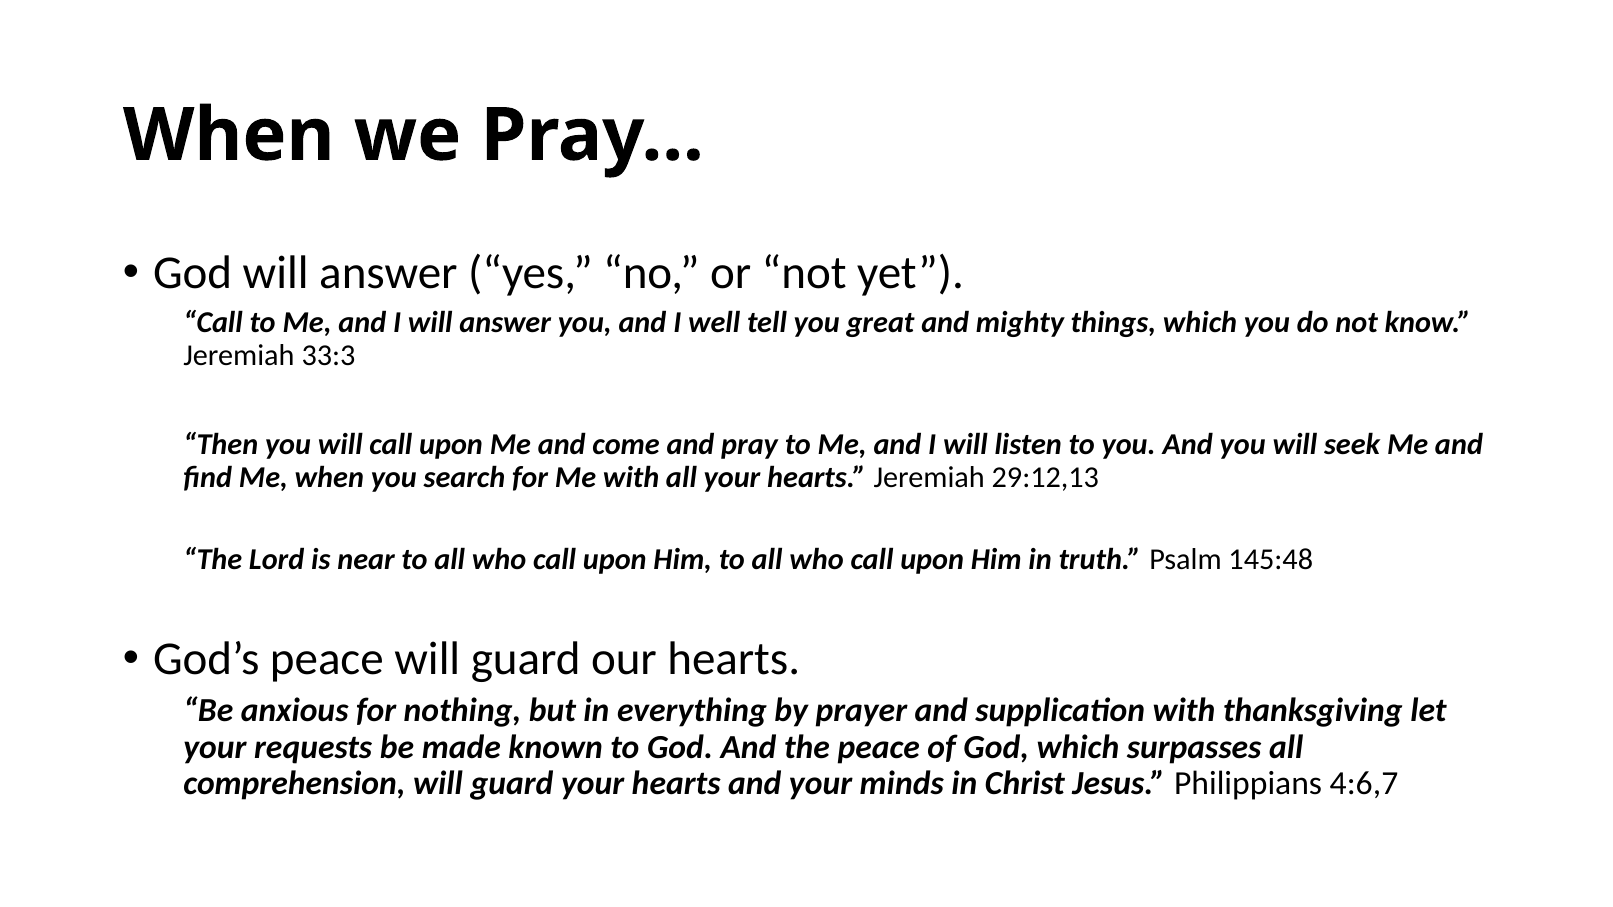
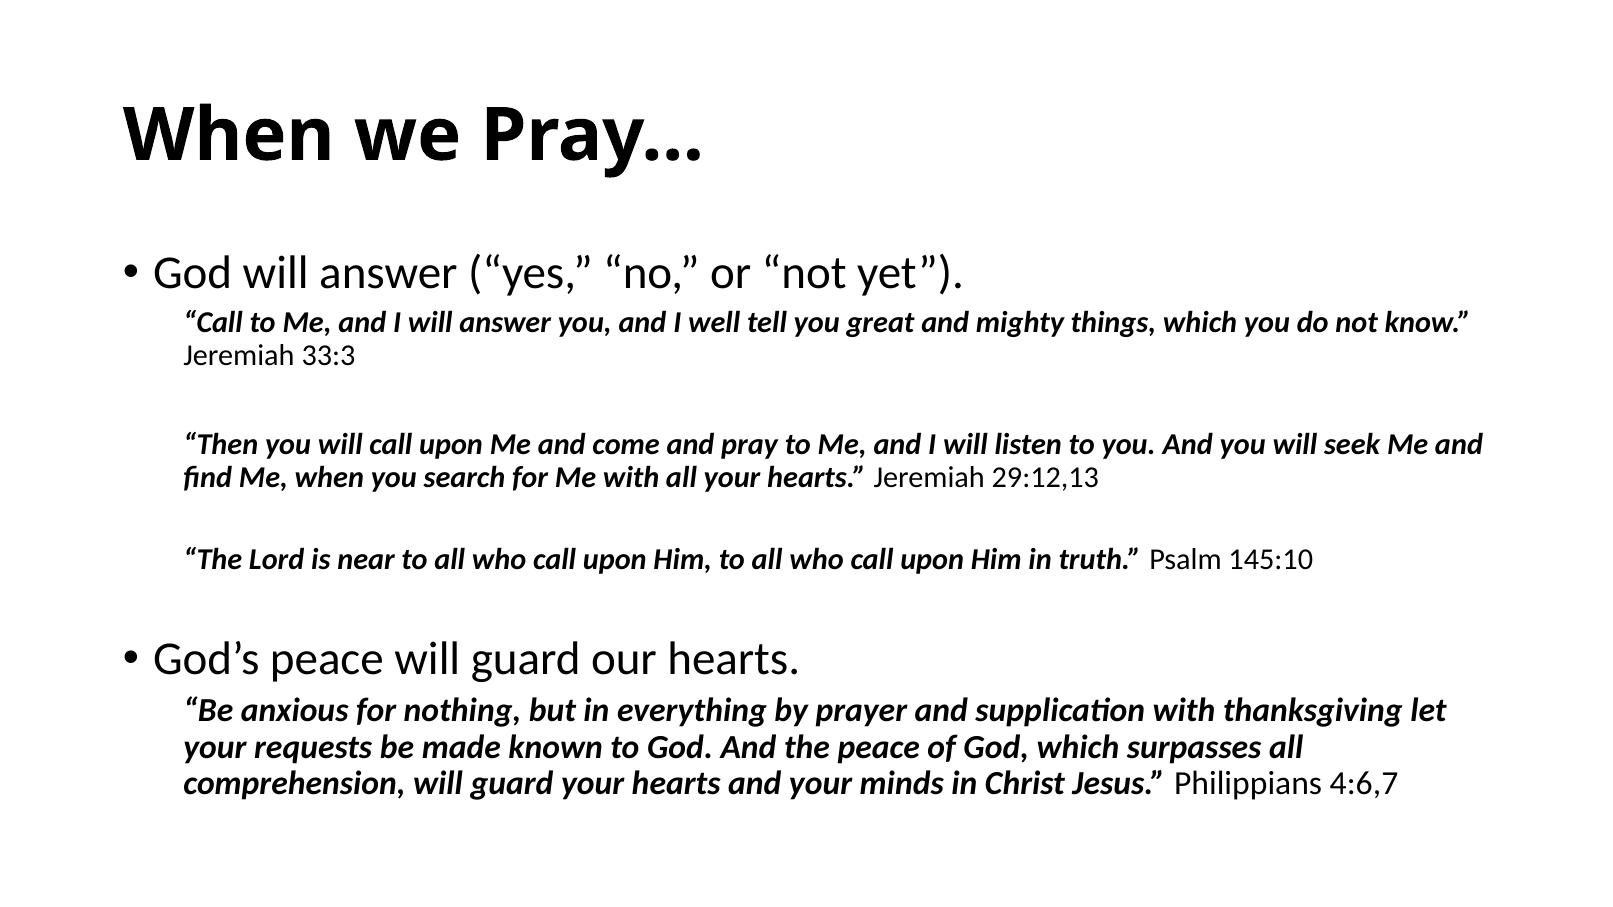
145:48: 145:48 -> 145:10
